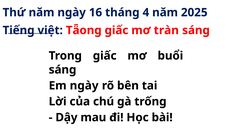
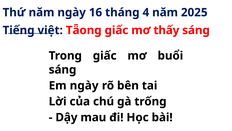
tràn: tràn -> thấy
